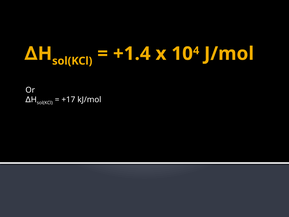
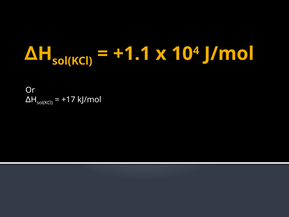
+1.4: +1.4 -> +1.1
